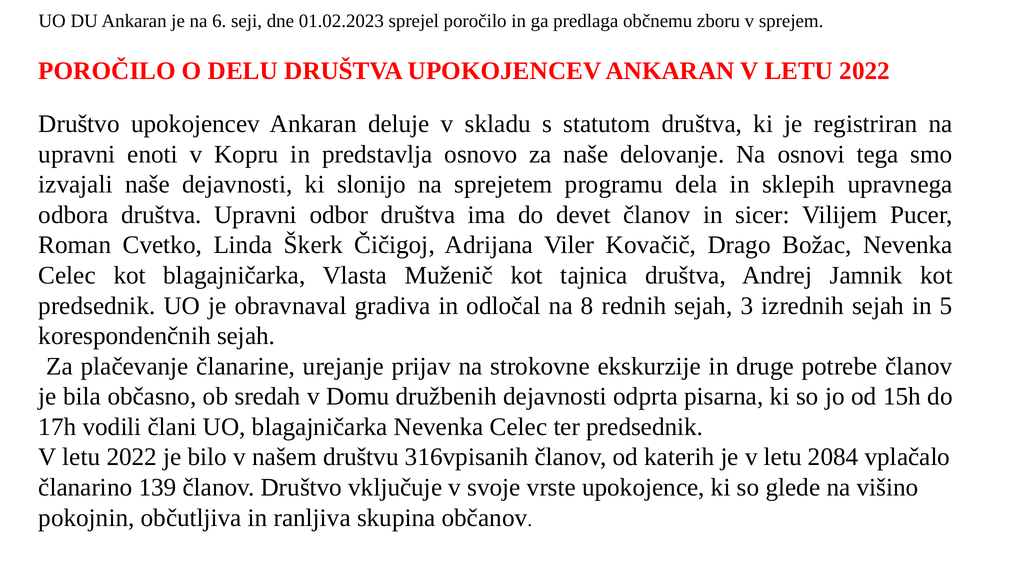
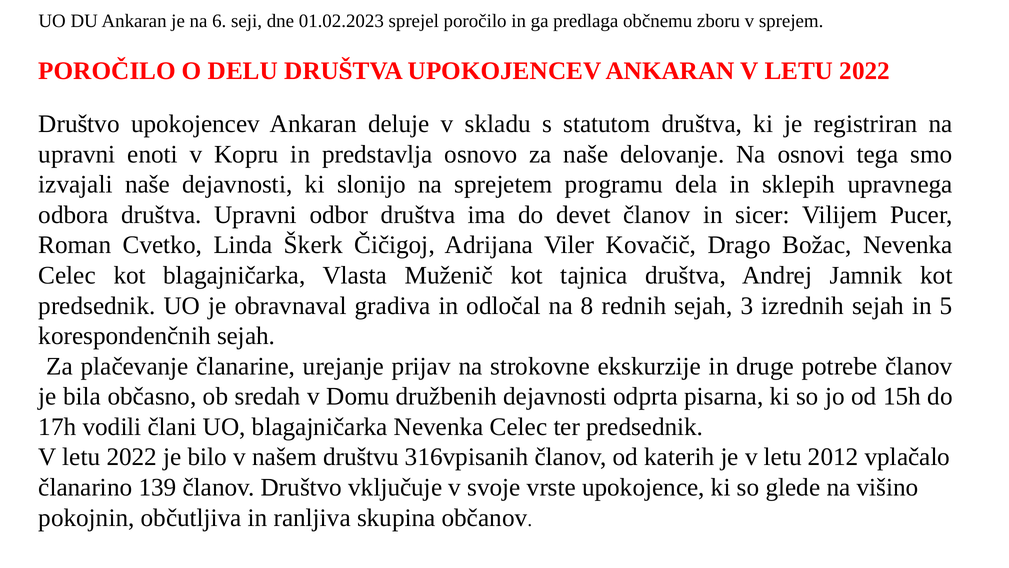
2084: 2084 -> 2012
